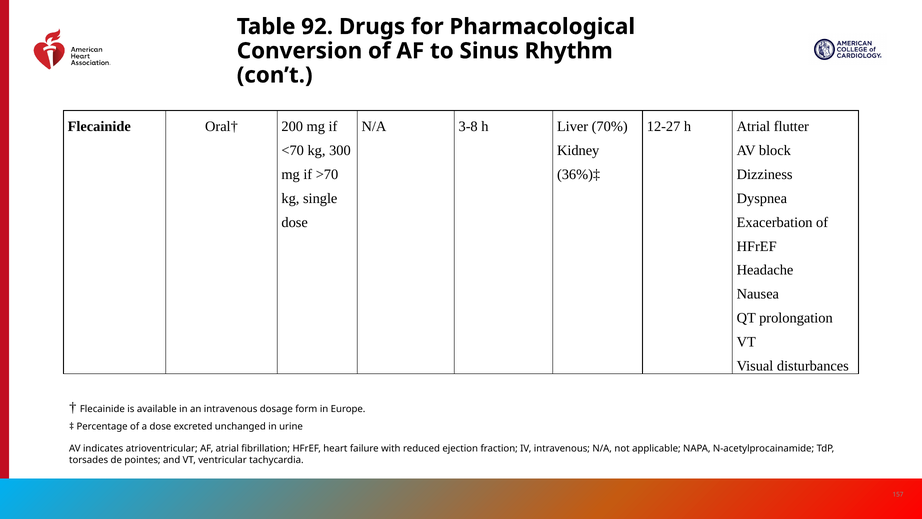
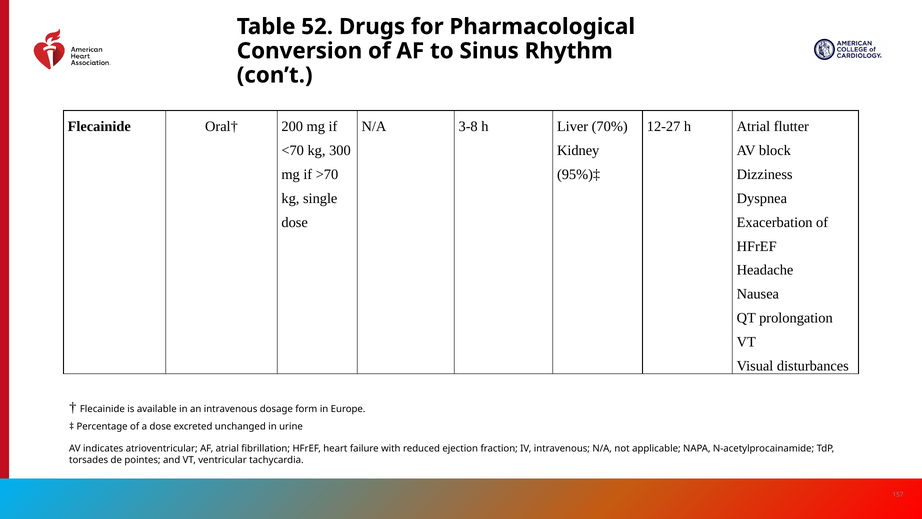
92: 92 -> 52
36%)‡: 36%)‡ -> 95%)‡
